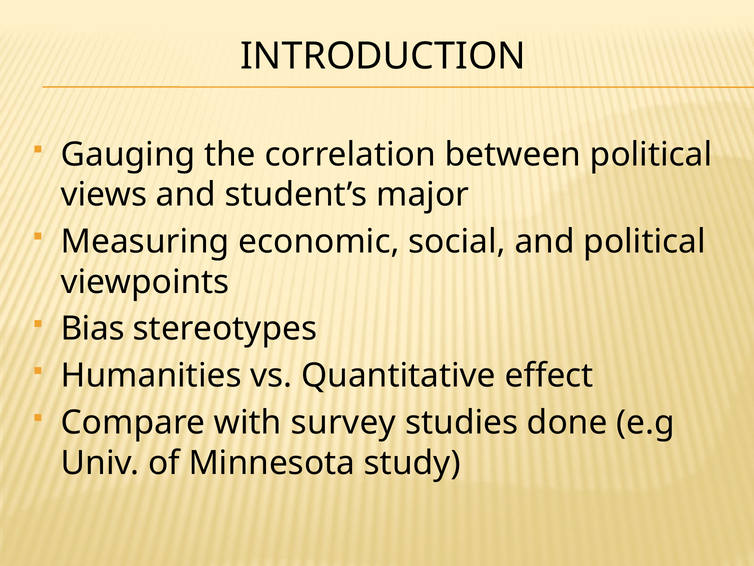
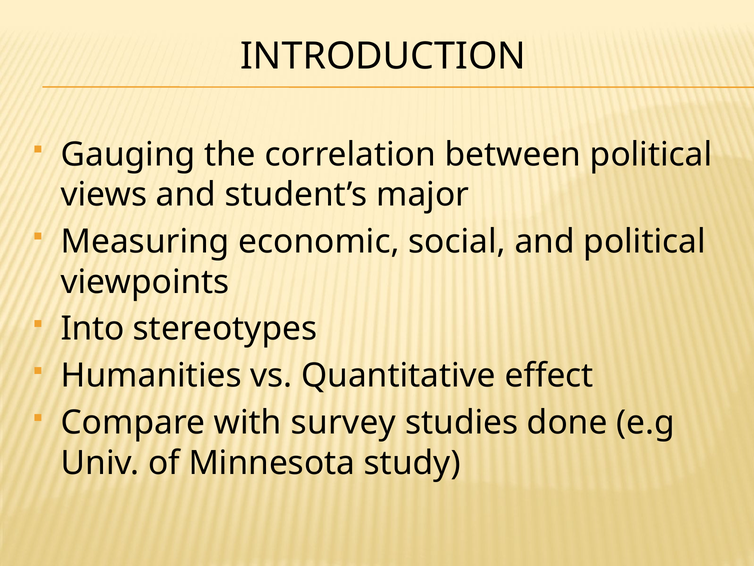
Bias: Bias -> Into
